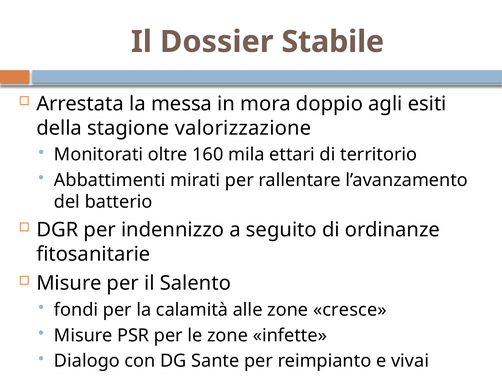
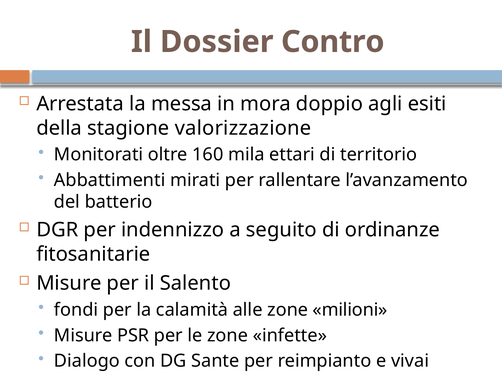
Stabile: Stabile -> Contro
cresce: cresce -> milioni
